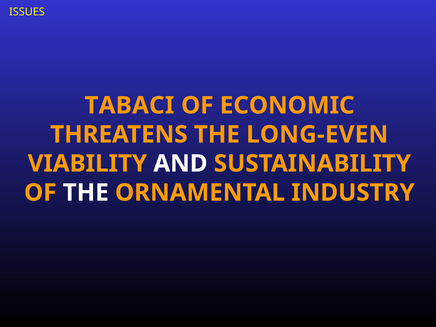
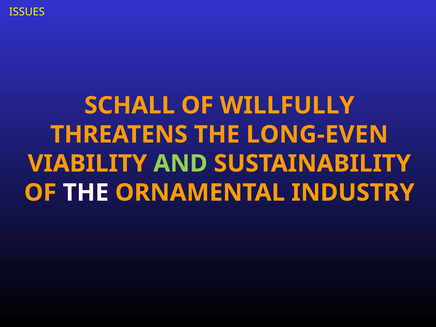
TABACI: TABACI -> SCHALL
ECONOMIC: ECONOMIC -> WILLFULLY
AND colour: white -> light green
